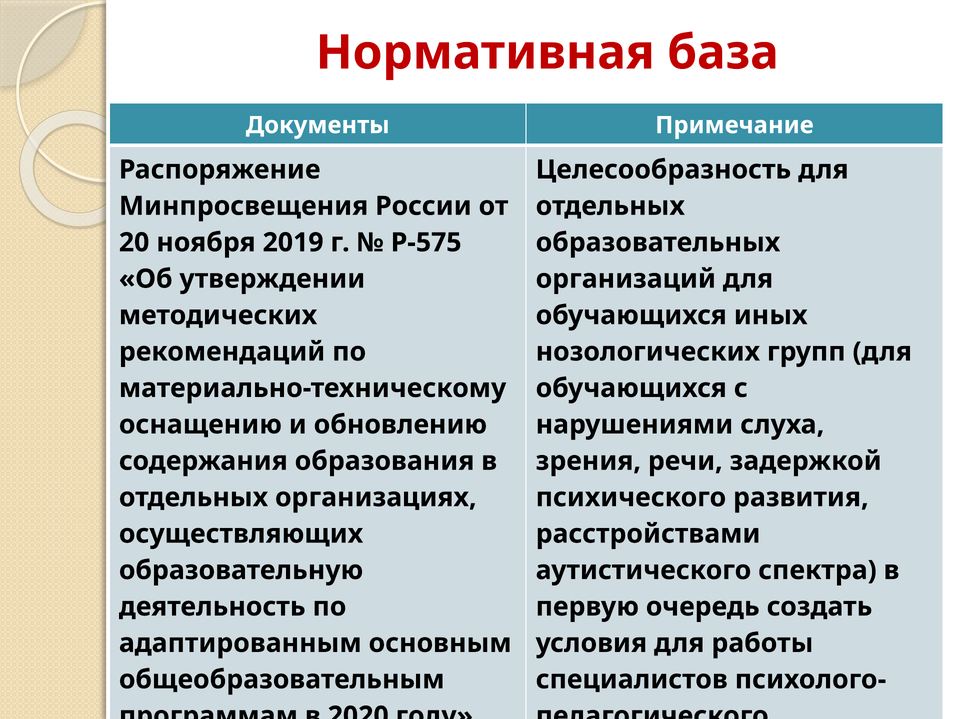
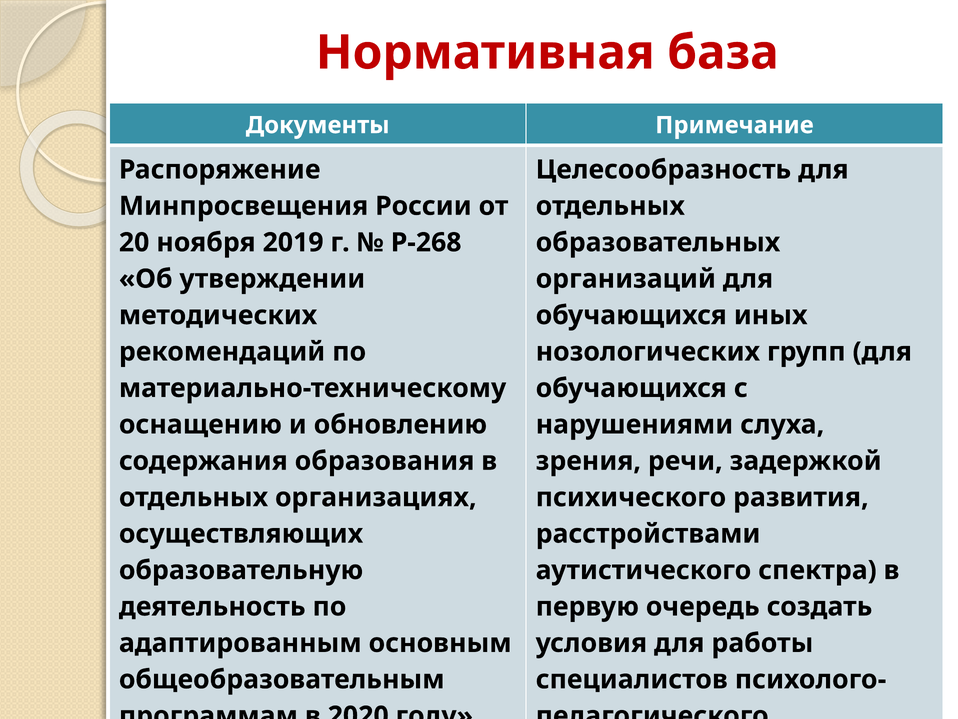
Р-575: Р-575 -> Р-268
